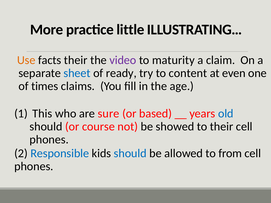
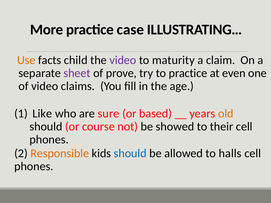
little: little -> case
facts their: their -> child
sheet colour: blue -> purple
ready: ready -> prove
to content: content -> practice
of times: times -> video
This: This -> Like
old colour: blue -> orange
Responsible colour: blue -> orange
from: from -> halls
